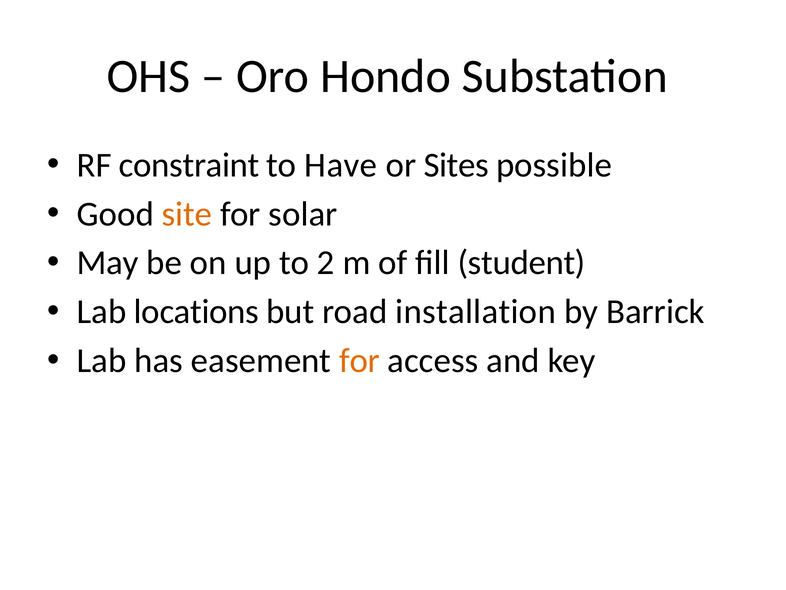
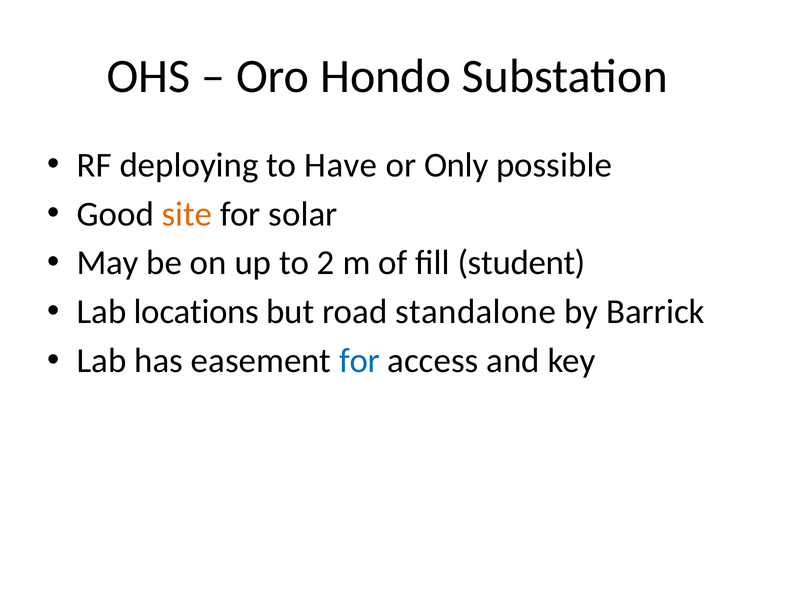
constraint: constraint -> deploying
Sites: Sites -> Only
installation: installation -> standalone
for at (359, 361) colour: orange -> blue
